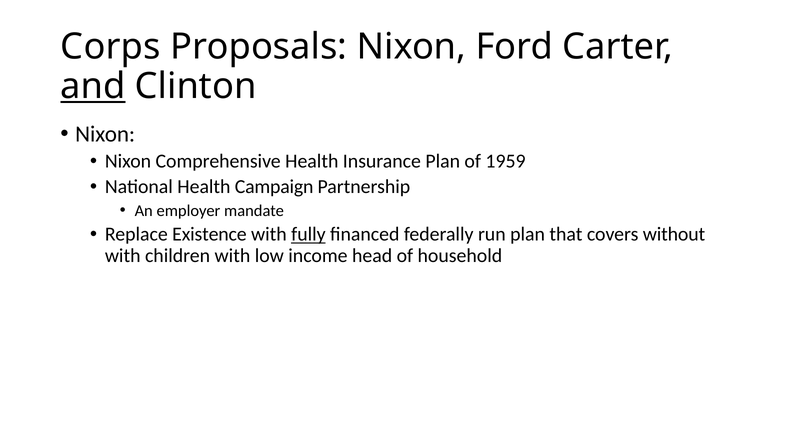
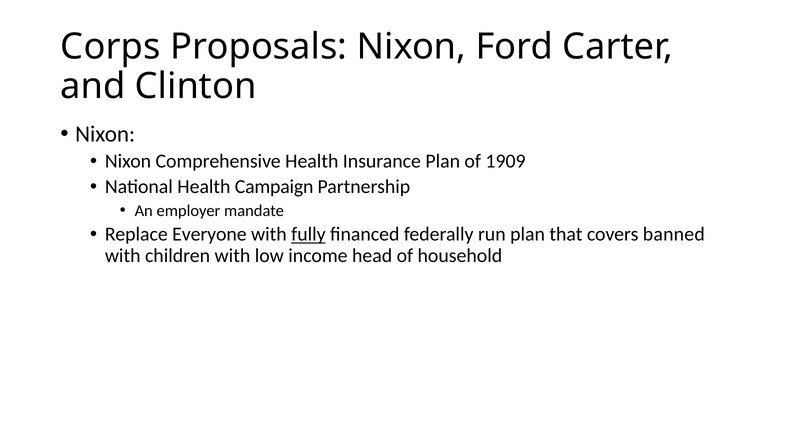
and underline: present -> none
1959: 1959 -> 1909
Existence: Existence -> Everyone
without: without -> banned
